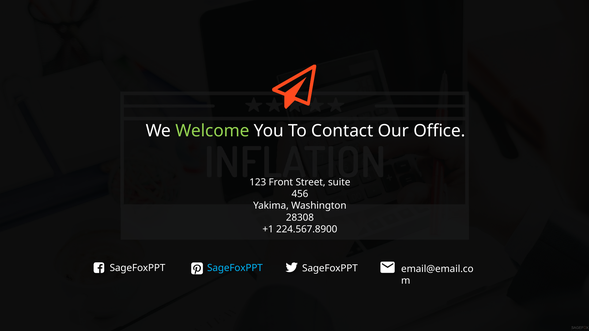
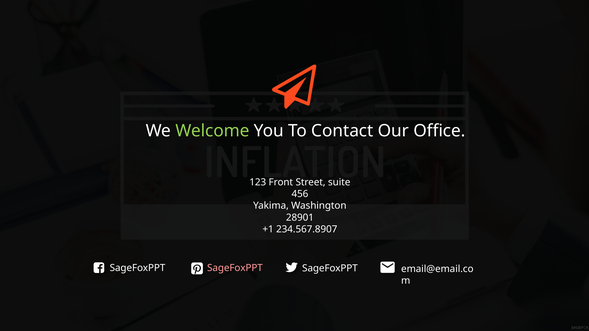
28308: 28308 -> 28901
224.567.8900: 224.567.8900 -> 234.567.8907
SageFoxPPT at (235, 268) colour: light blue -> pink
